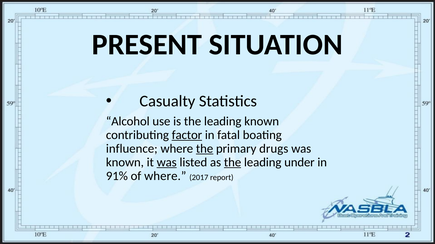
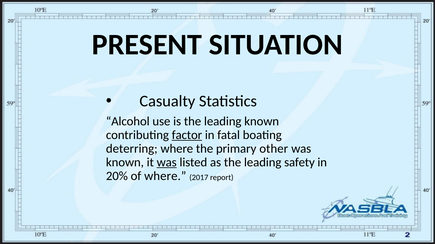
influence: influence -> deterring
the at (205, 149) underline: present -> none
drugs: drugs -> other
the at (233, 163) underline: present -> none
under: under -> safety
91%: 91% -> 20%
